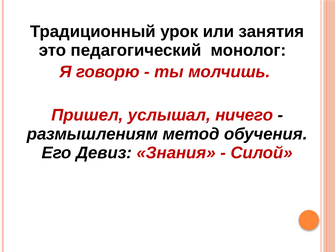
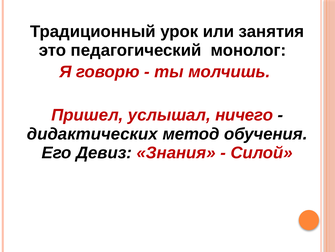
размышлениям: размышлениям -> дидактических
